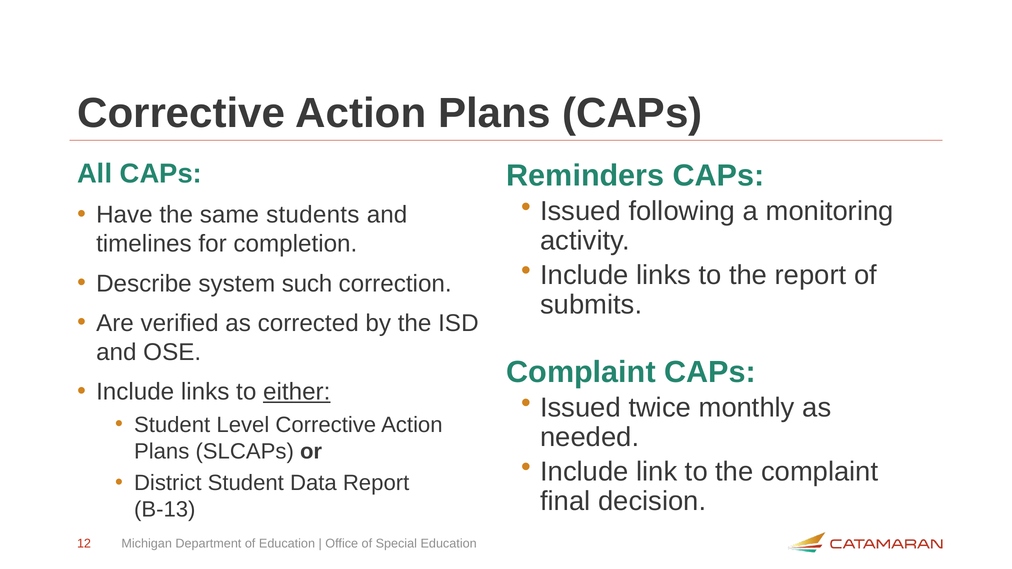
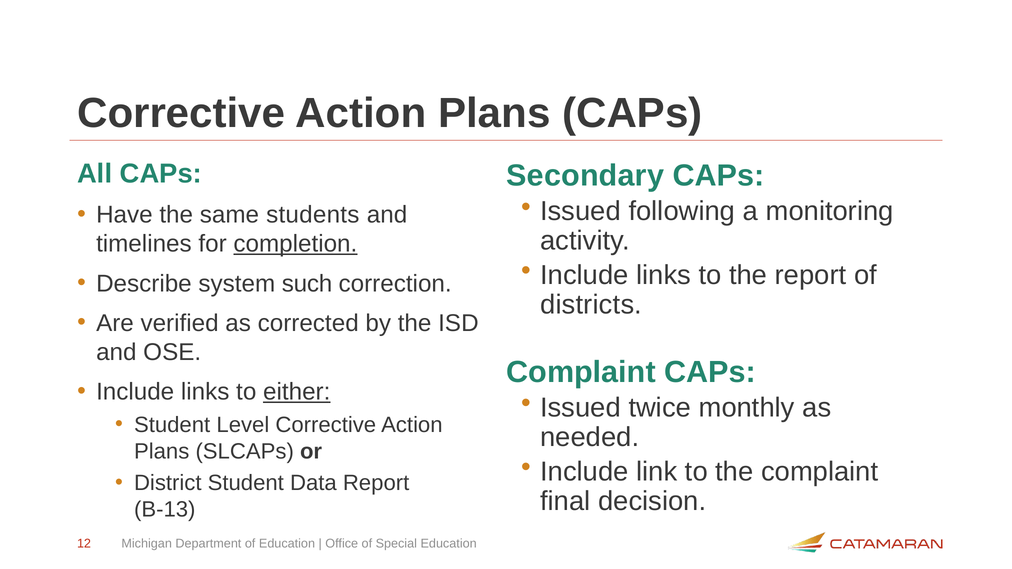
Reminders: Reminders -> Secondary
completion underline: none -> present
submits: submits -> districts
